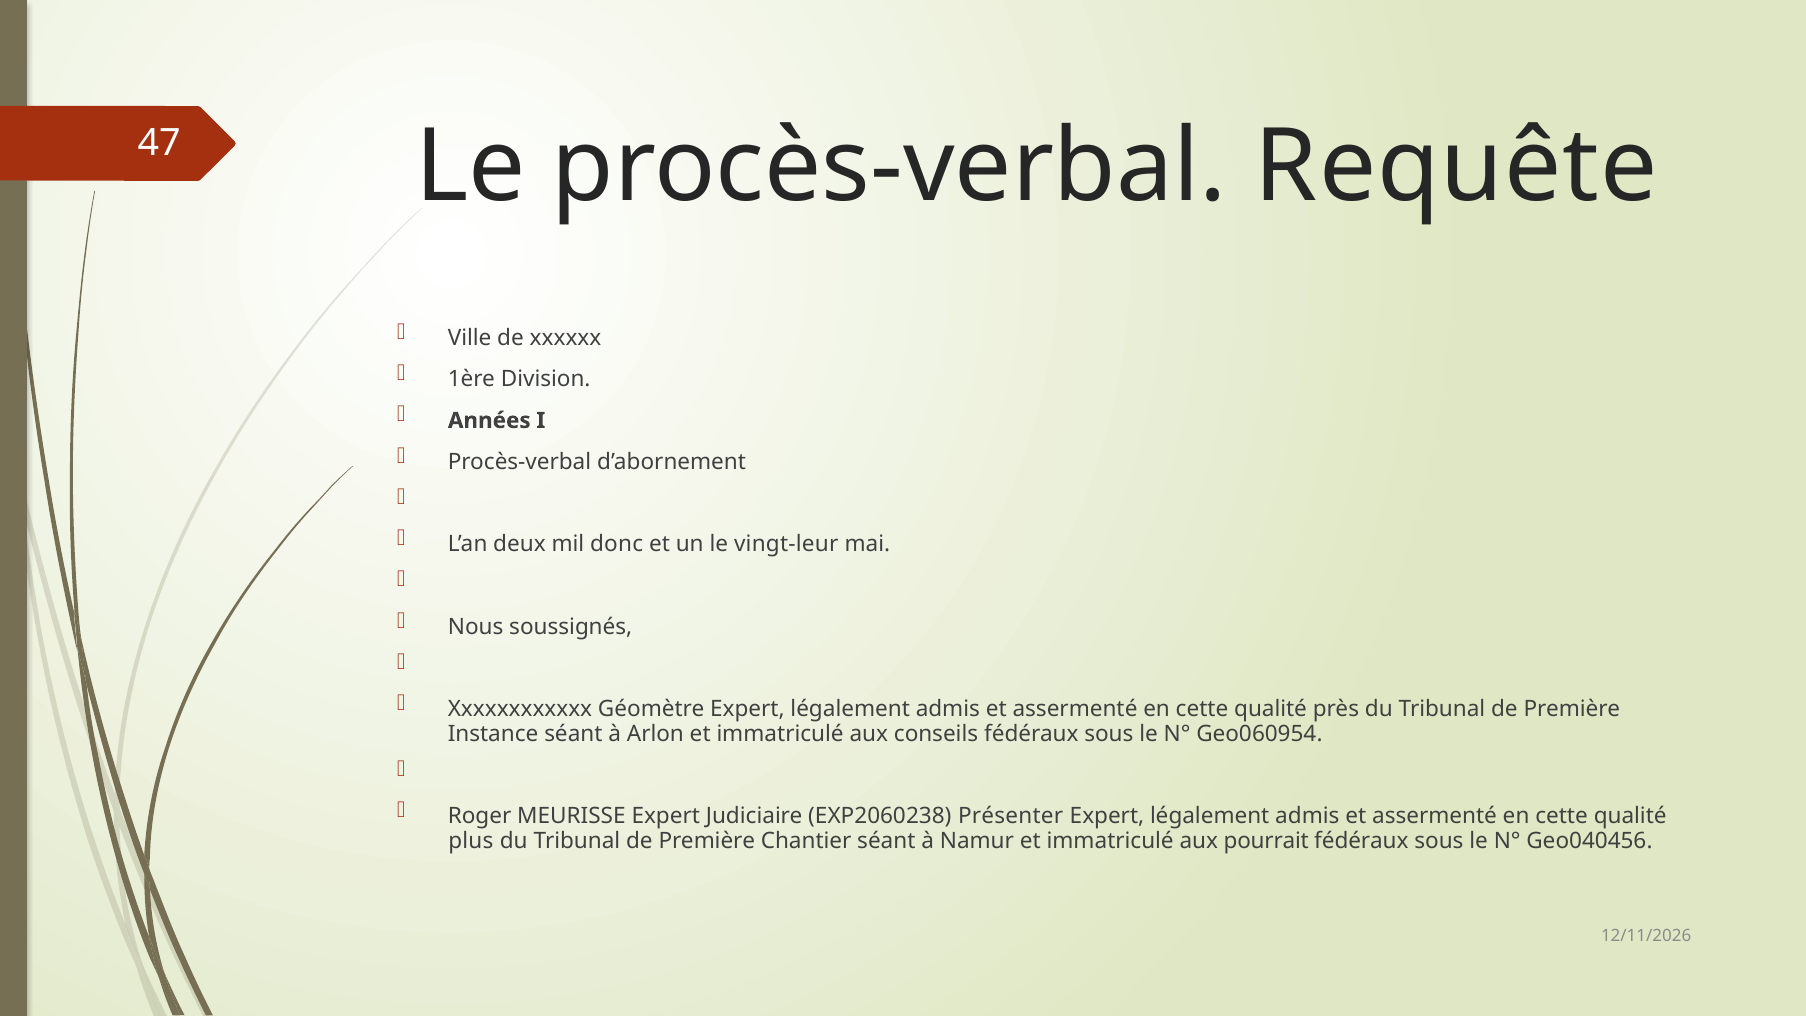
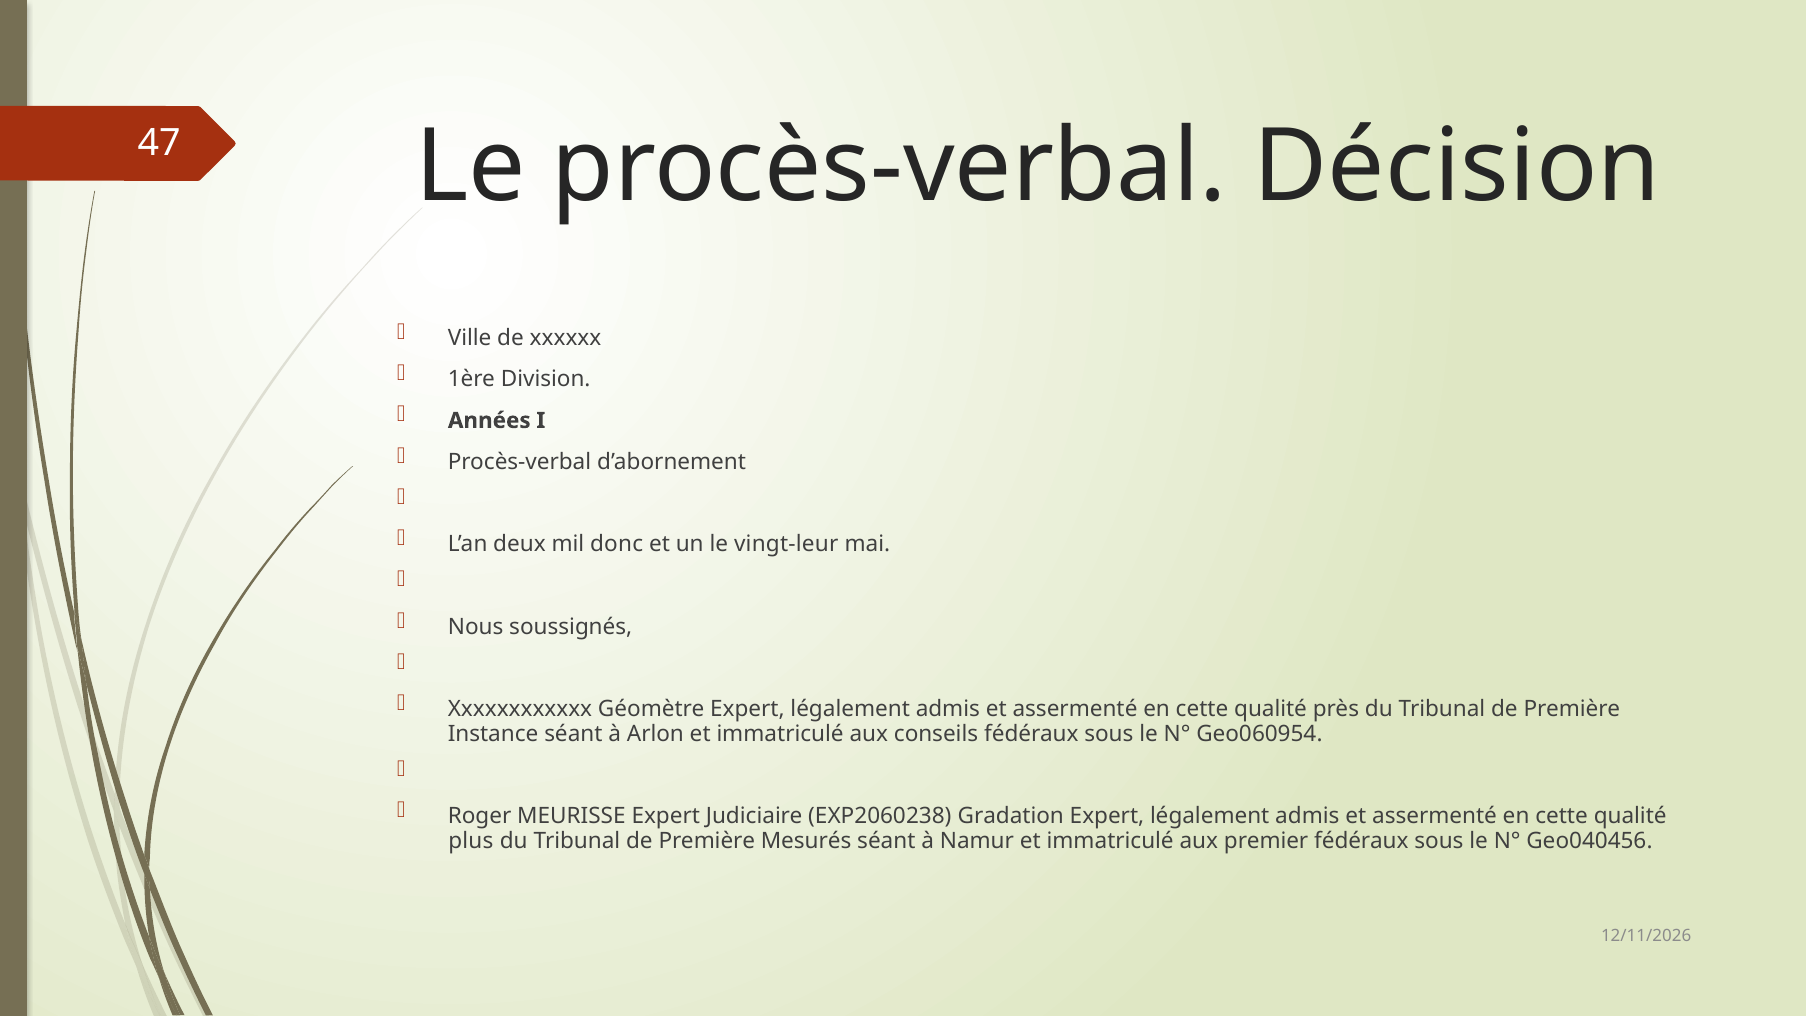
Requête: Requête -> Décision
Présenter: Présenter -> Gradation
Chantier: Chantier -> Mesurés
pourrait: pourrait -> premier
